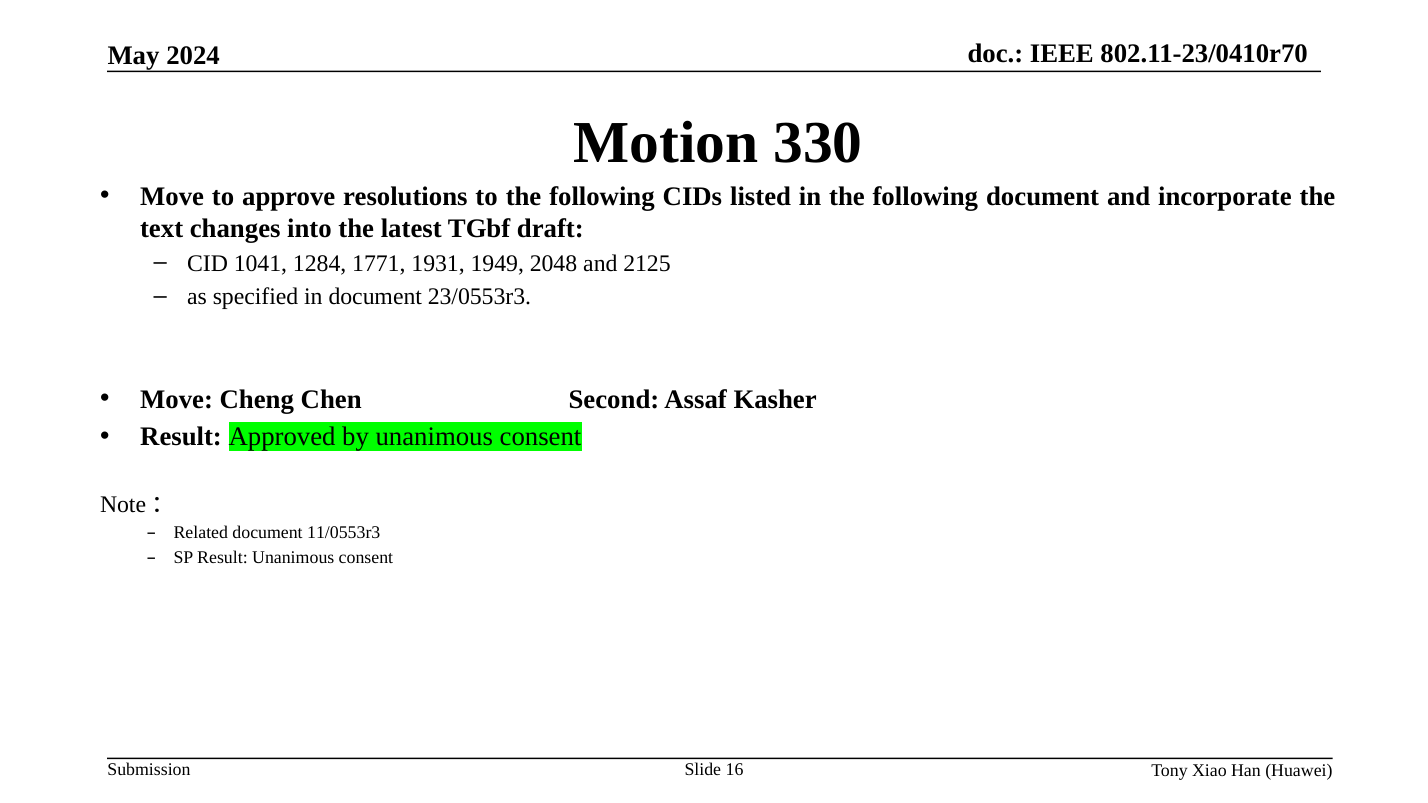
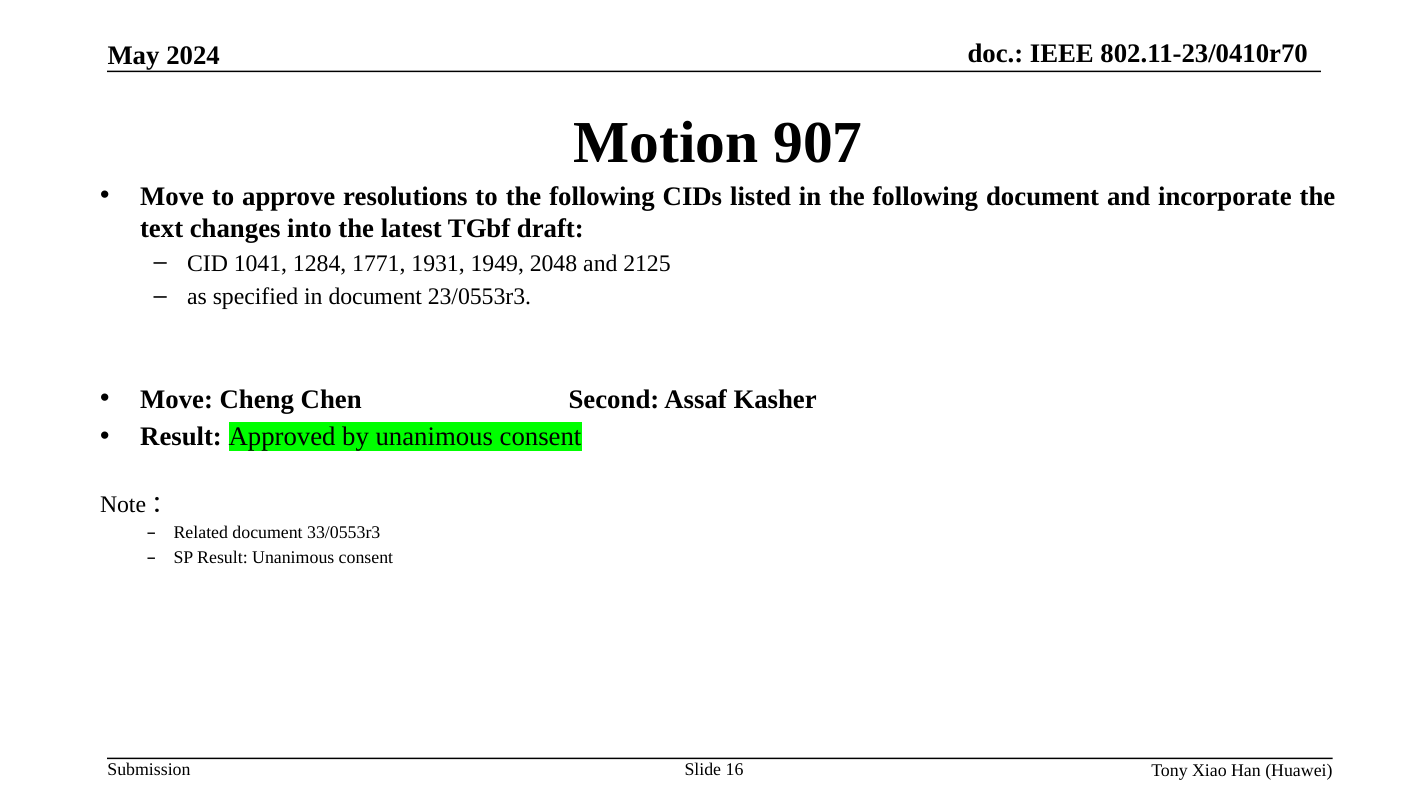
330: 330 -> 907
11/0553r3: 11/0553r3 -> 33/0553r3
